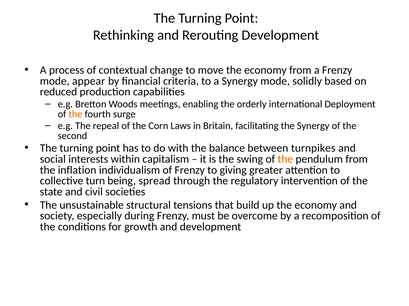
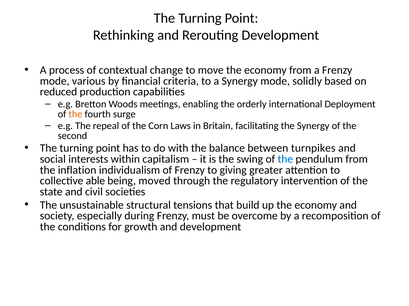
appear: appear -> various
the at (285, 160) colour: orange -> blue
turn: turn -> able
spread: spread -> moved
